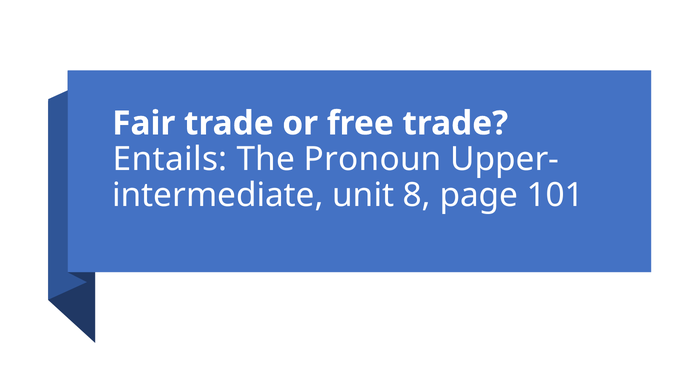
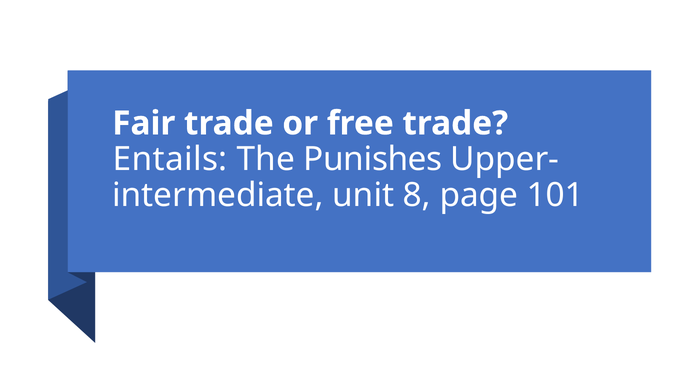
Pronoun: Pronoun -> Punishes
